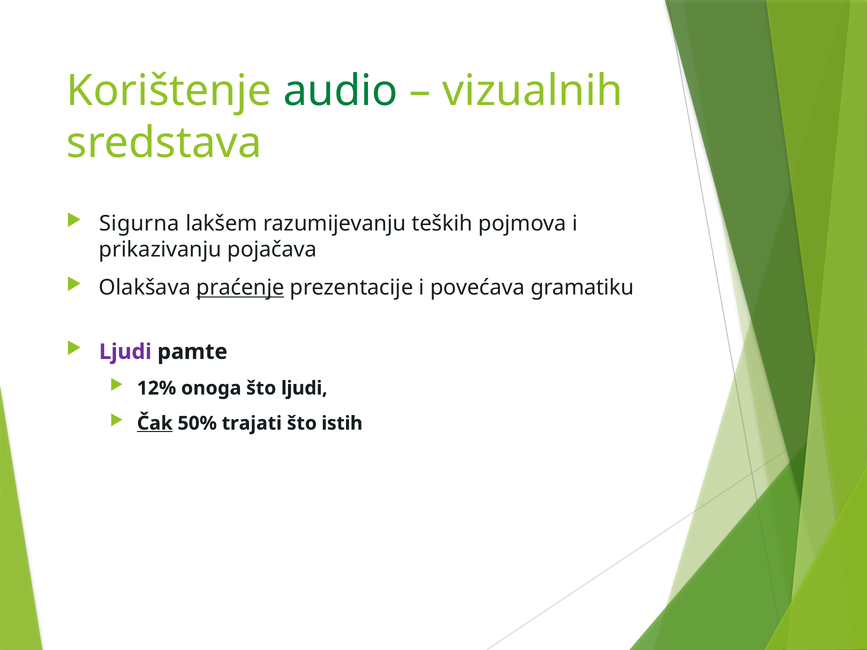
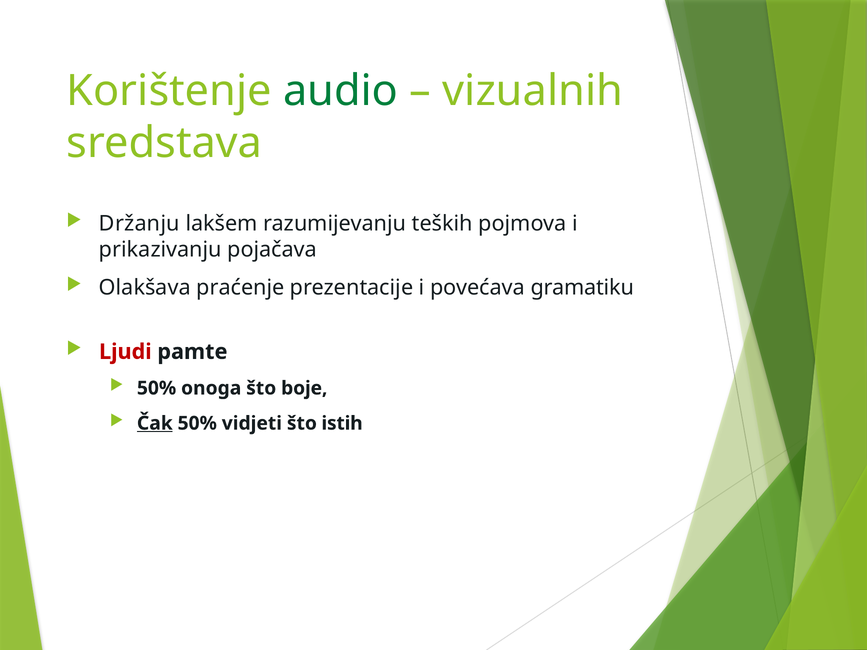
Sigurna: Sigurna -> Držanju
praćenje underline: present -> none
Ljudi at (125, 352) colour: purple -> red
12% at (157, 388): 12% -> 50%
što ljudi: ljudi -> boje
trajati: trajati -> vidjeti
